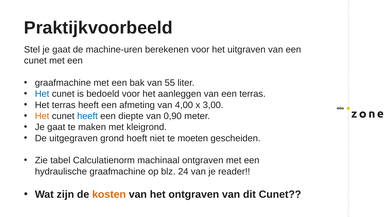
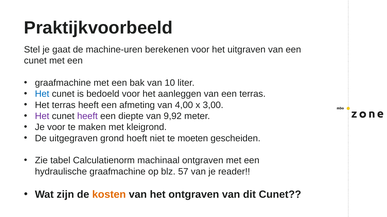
55: 55 -> 10
Het at (42, 116) colour: orange -> purple
heeft at (87, 116) colour: blue -> purple
0,90: 0,90 -> 9,92
gaat at (56, 128): gaat -> voor
24: 24 -> 57
